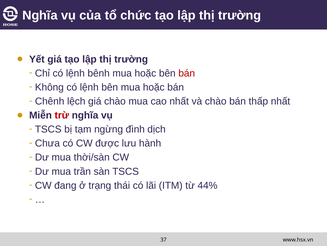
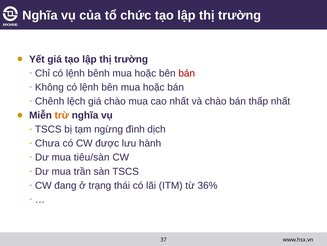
trừ colour: red -> orange
thời/sàn: thời/sàn -> tiêu/sàn
44%: 44% -> 36%
